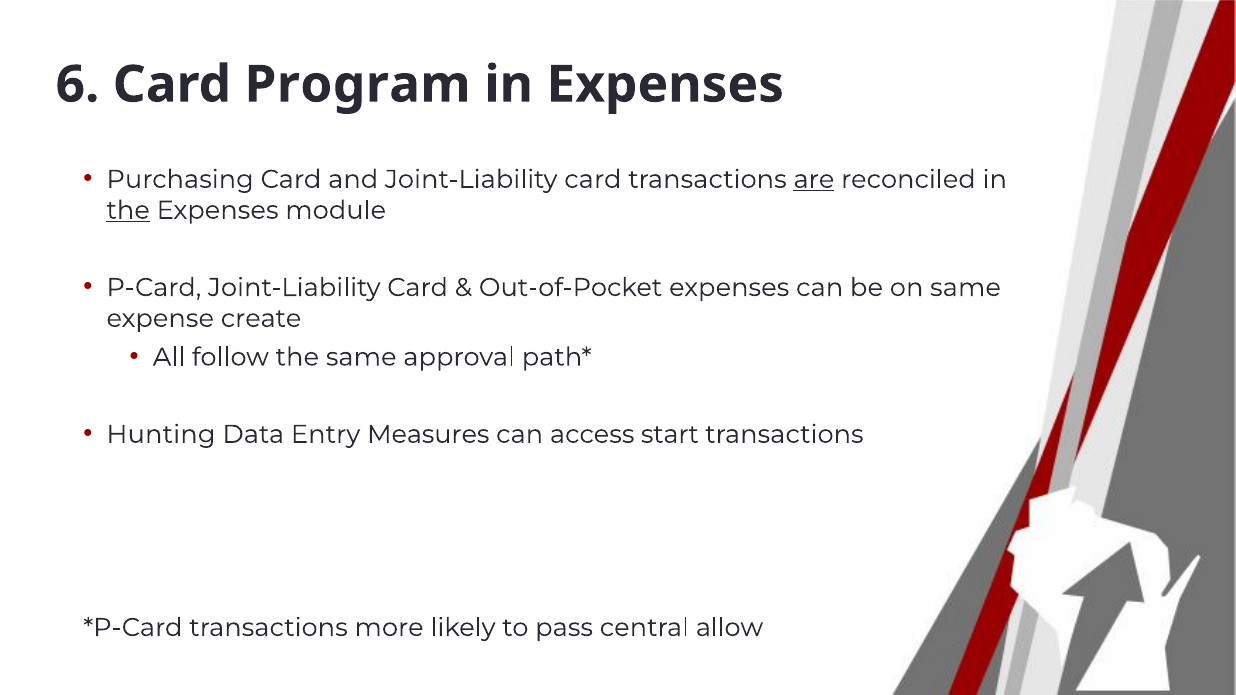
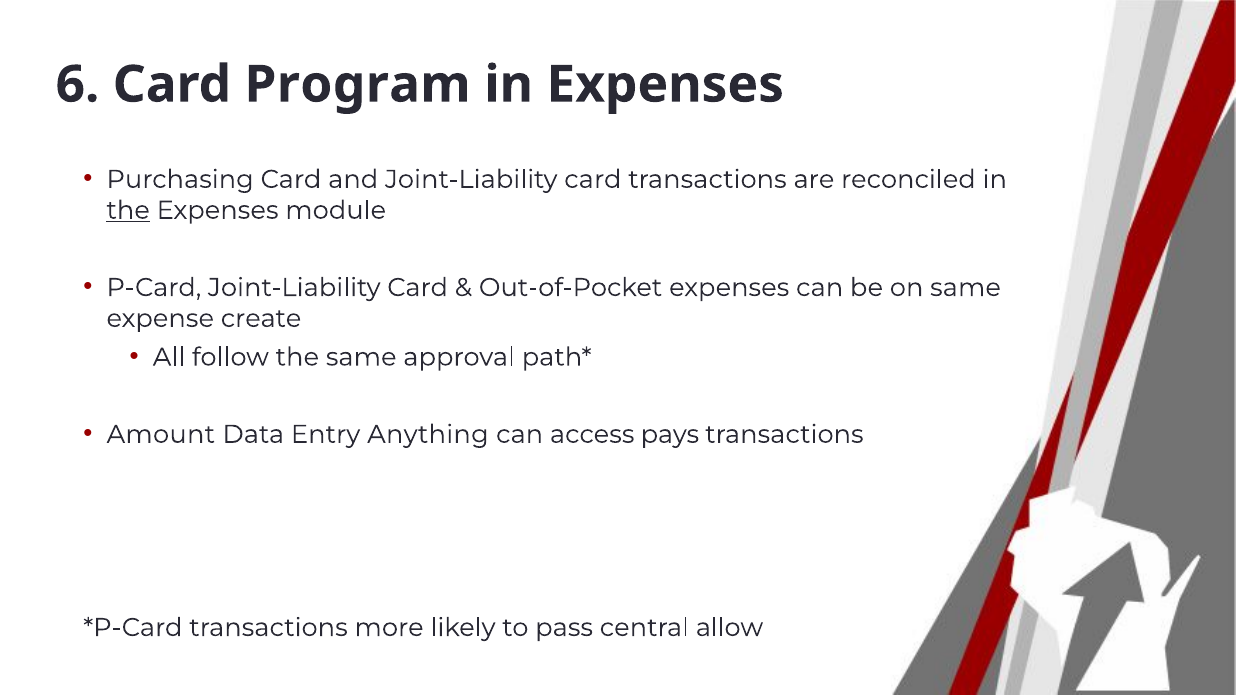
are underline: present -> none
Hunting: Hunting -> Amount
Measures: Measures -> Anything
start: start -> pays
